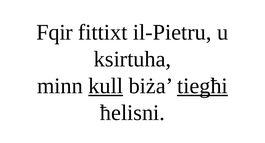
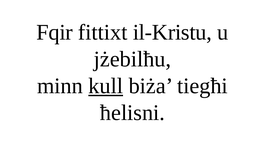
il-Pietru: il-Pietru -> il-Kristu
ksirtuha: ksirtuha -> jżebilħu
tiegħi underline: present -> none
